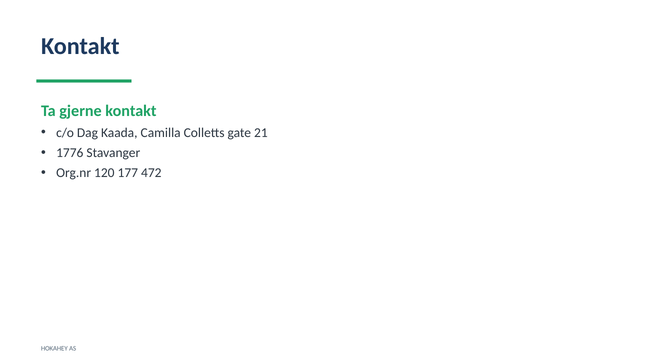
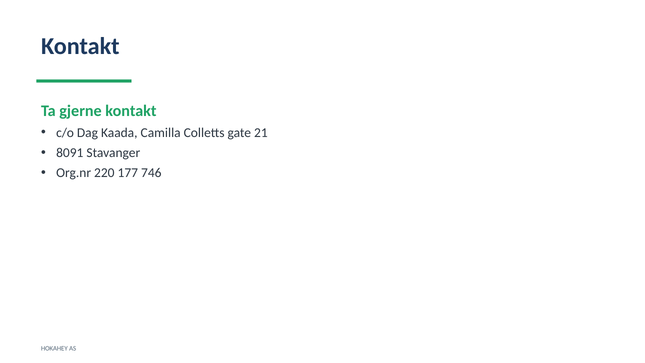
1776: 1776 -> 8091
120: 120 -> 220
472: 472 -> 746
